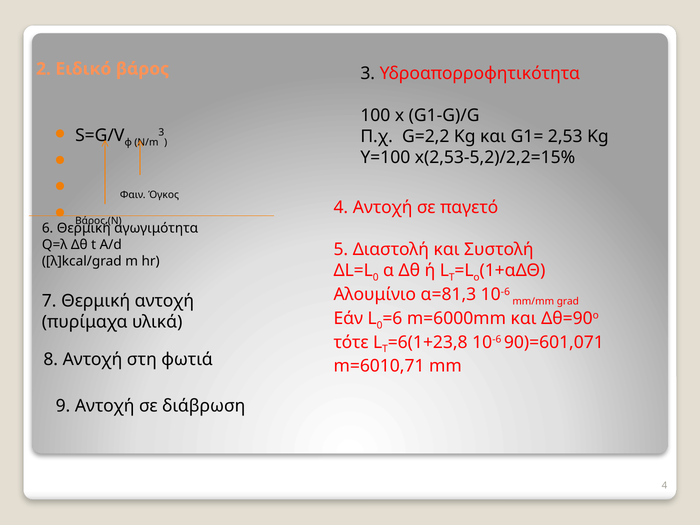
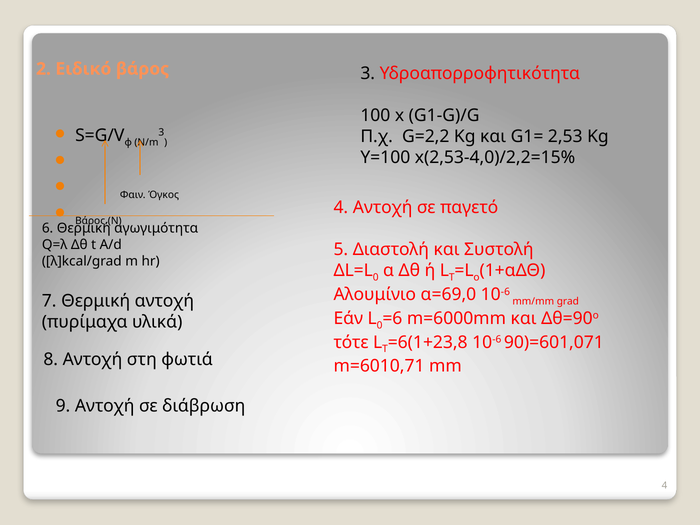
x(2,53-5,2)/2,2=15%: x(2,53-5,2)/2,2=15% -> x(2,53-4,0)/2,2=15%
α=81,3: α=81,3 -> α=69,0
